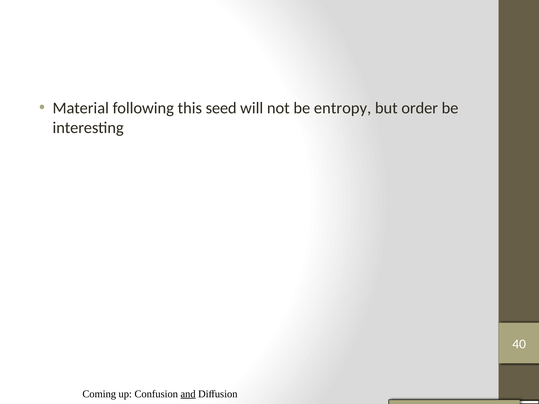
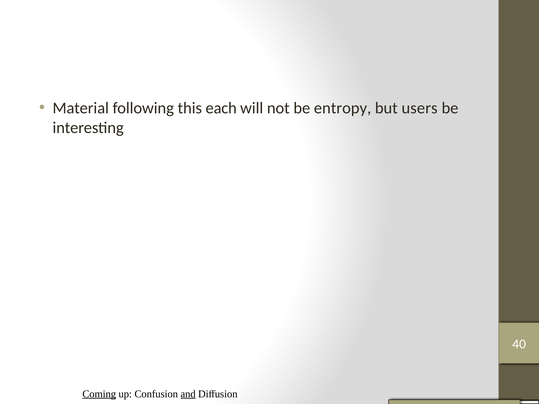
seed: seed -> each
order: order -> users
Coming underline: none -> present
